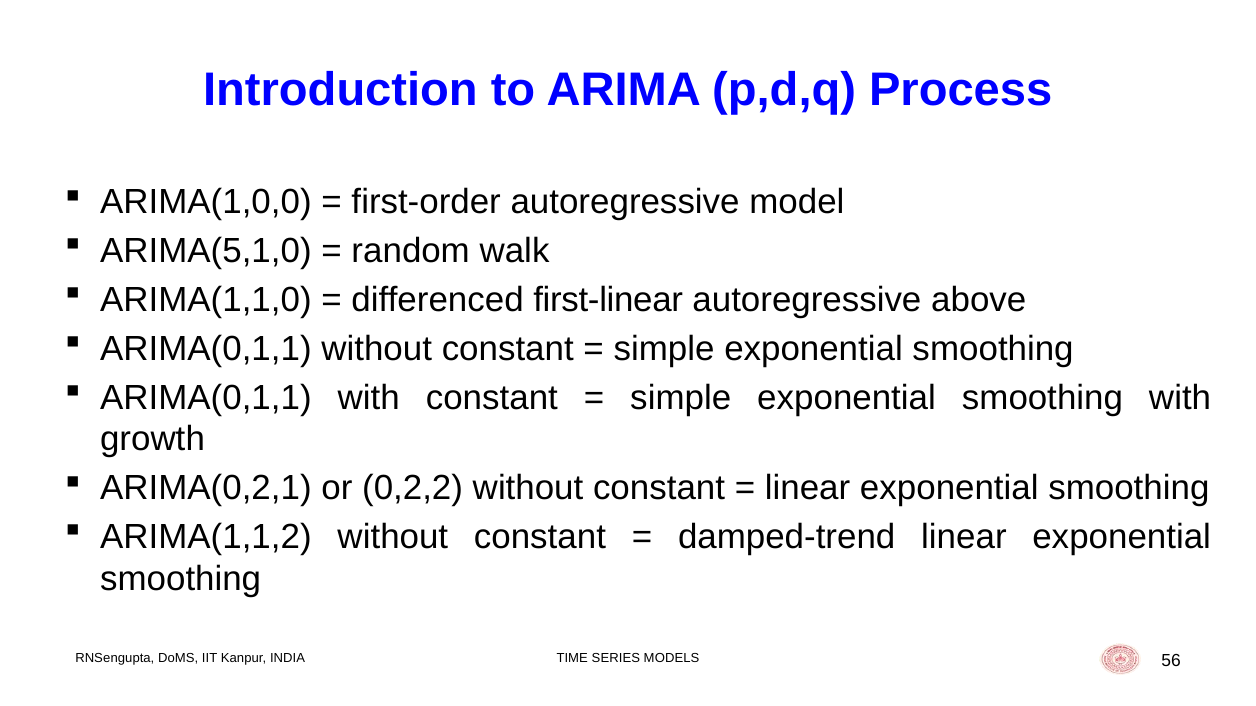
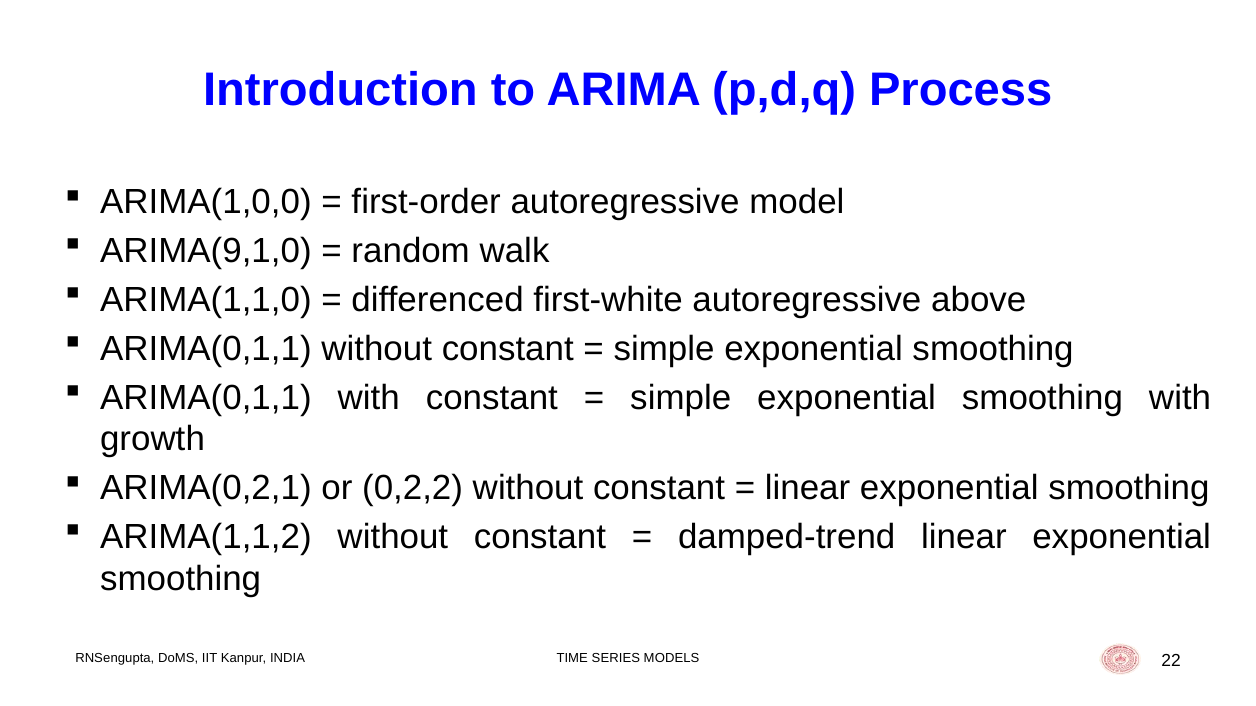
ARIMA(5,1,0: ARIMA(5,1,0 -> ARIMA(9,1,0
first-linear: first-linear -> first-white
56: 56 -> 22
